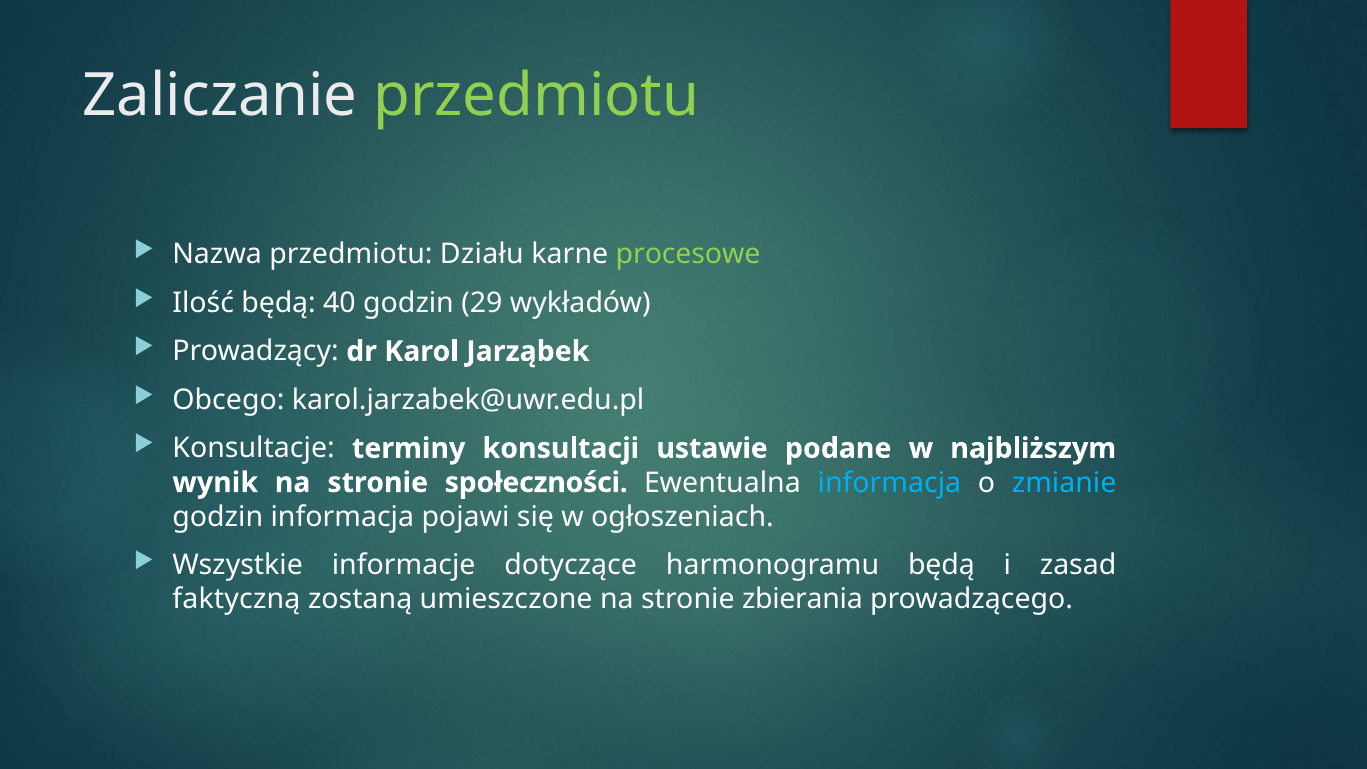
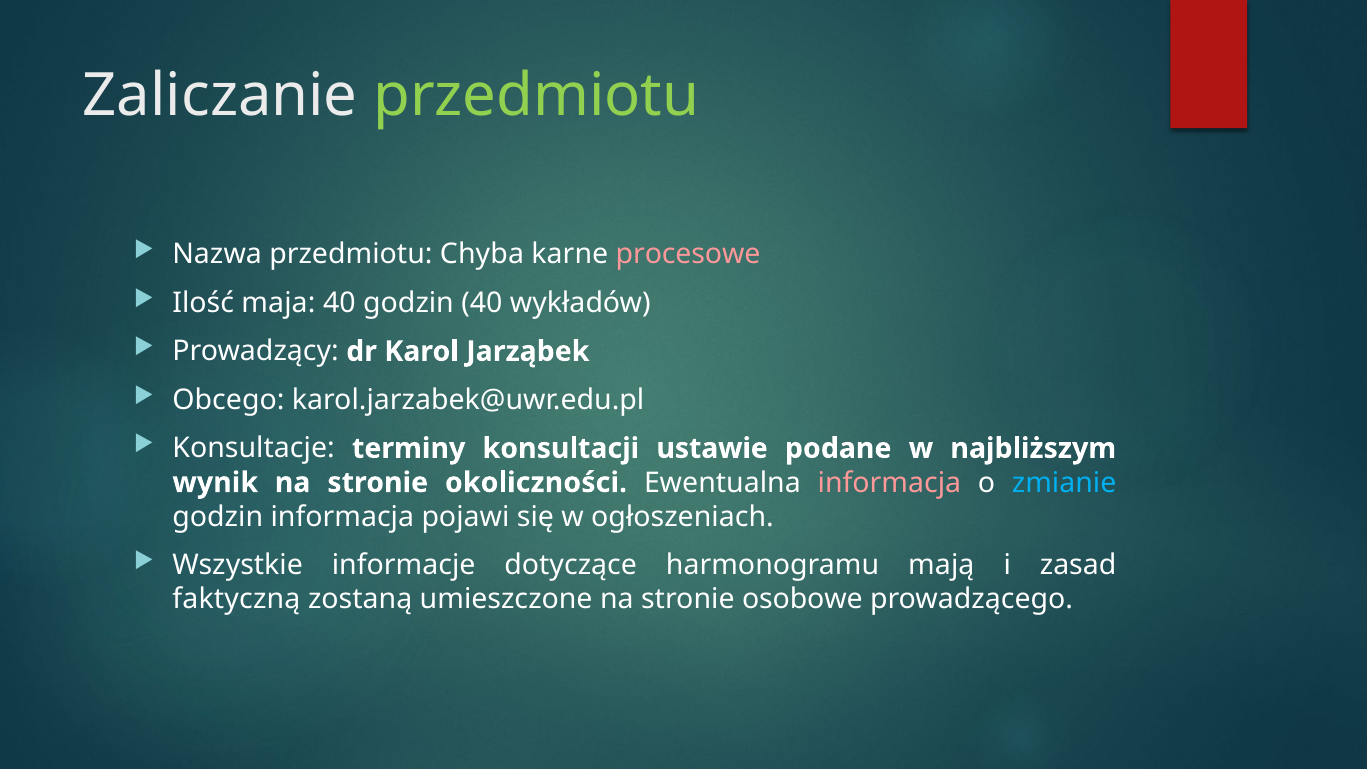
Działu: Działu -> Chyba
procesowe colour: light green -> pink
Ilość będą: będą -> maja
godzin 29: 29 -> 40
społeczności: społeczności -> okoliczności
informacja at (889, 483) colour: light blue -> pink
harmonogramu będą: będą -> mają
zbierania: zbierania -> osobowe
